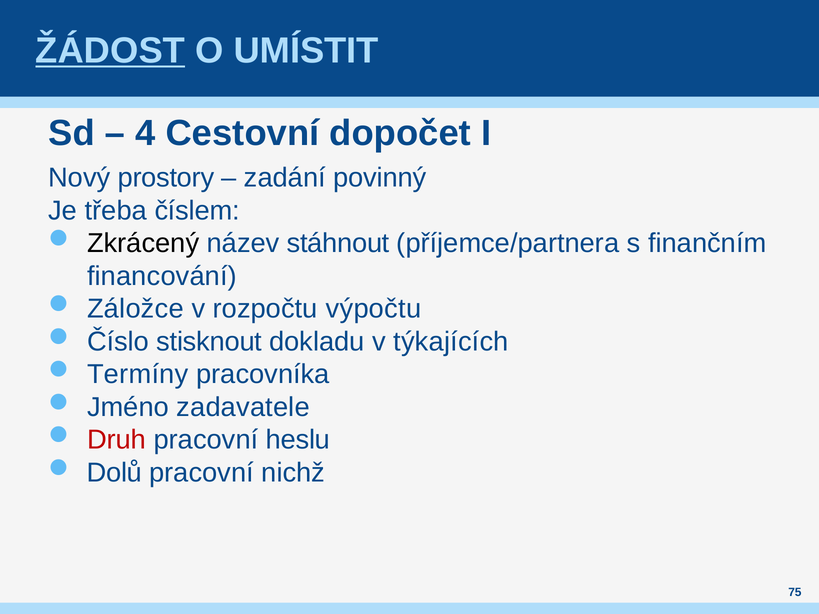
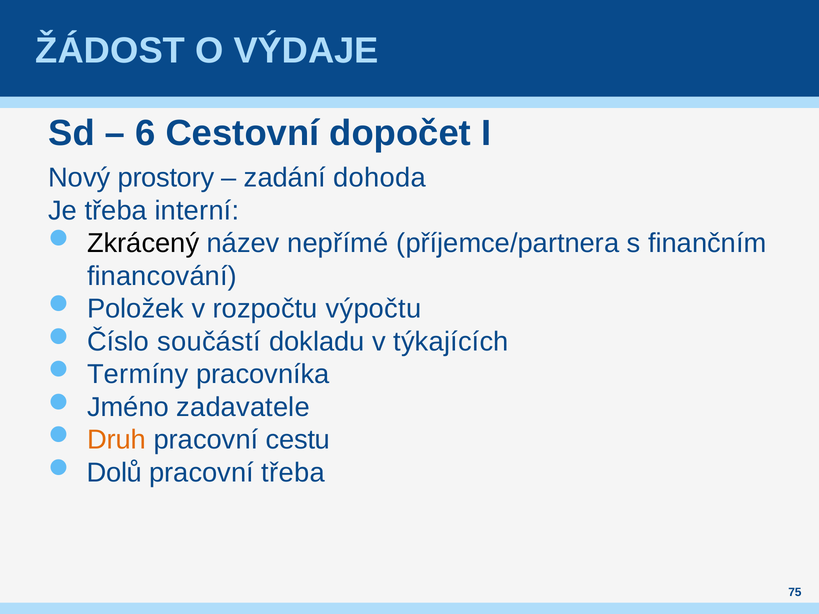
ŽÁDOST underline: present -> none
UMÍSTIT: UMÍSTIT -> VÝDAJE
4: 4 -> 6
povinný: povinný -> dohoda
číslem: číslem -> interní
stáhnout: stáhnout -> nepřímé
Záložce: Záložce -> Položek
stisknout: stisknout -> součástí
Druh colour: red -> orange
heslu: heslu -> cestu
pracovní nichž: nichž -> třeba
